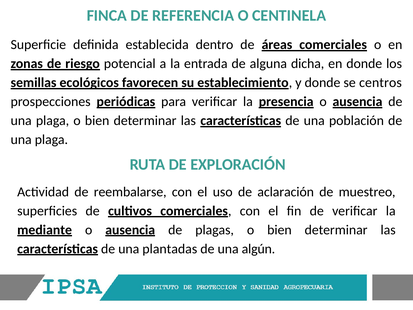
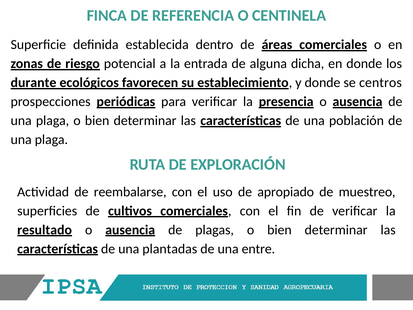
semillas: semillas -> durante
aclaración: aclaración -> apropiado
mediante: mediante -> resultado
algún: algún -> entre
